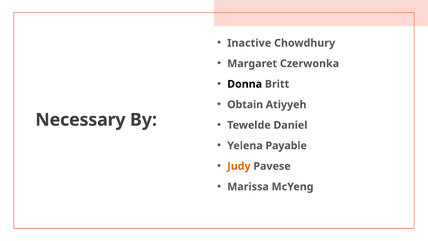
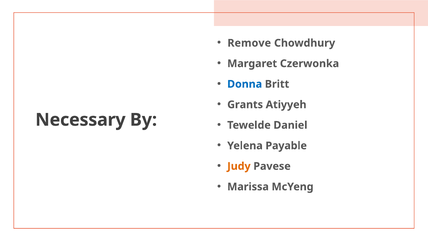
Inactive: Inactive -> Remove
Donna colour: black -> blue
Obtain: Obtain -> Grants
